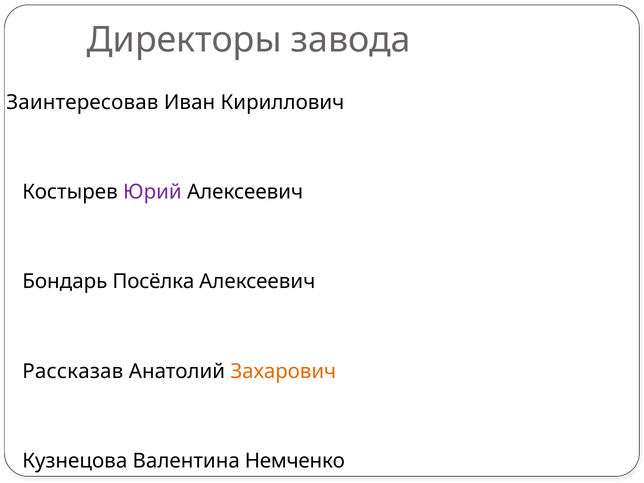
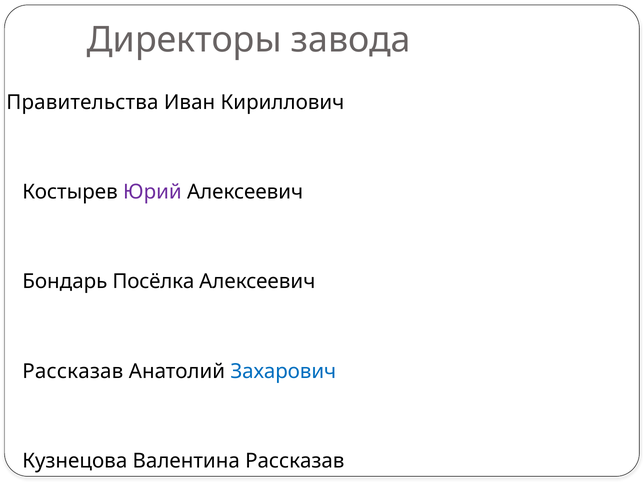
Заинтересовав: Заинтересовав -> Правительства
Захарович colour: orange -> blue
Валентина Немченко: Немченко -> Рассказав
